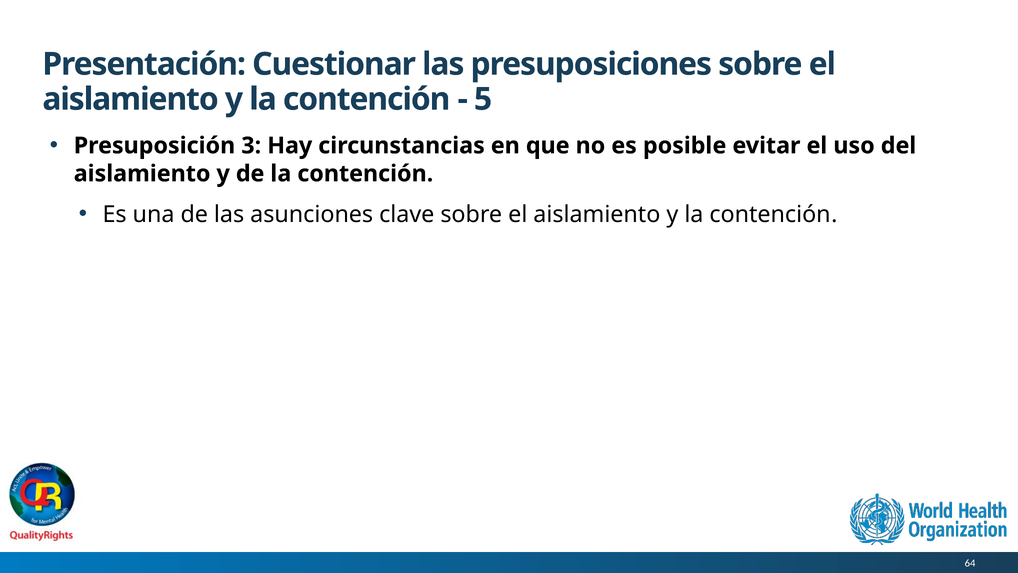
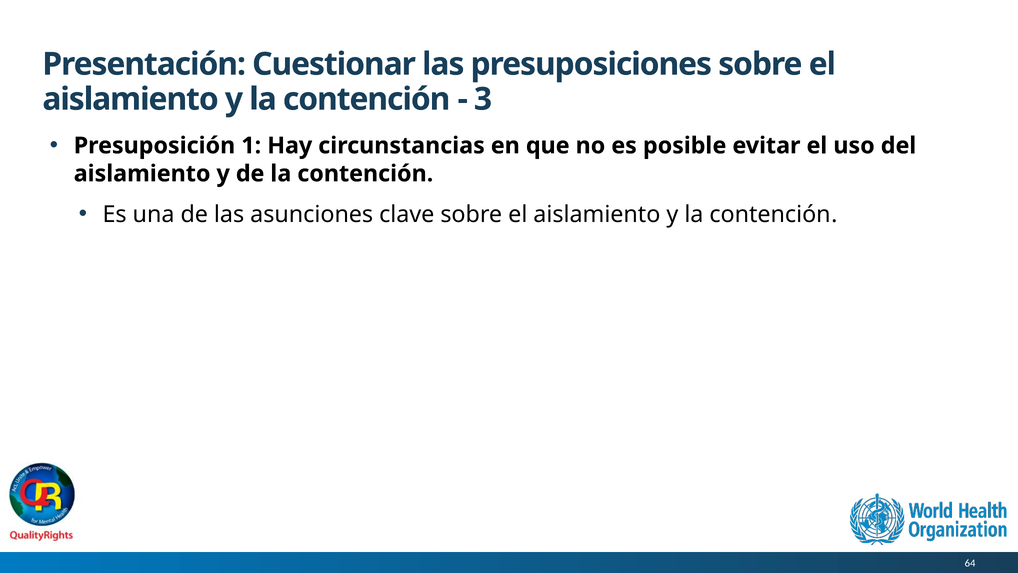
5: 5 -> 3
3: 3 -> 1
